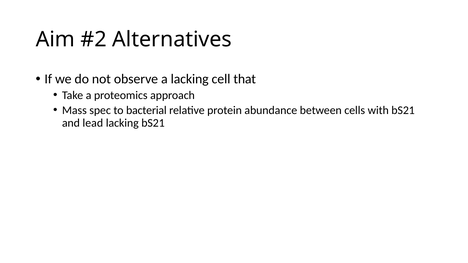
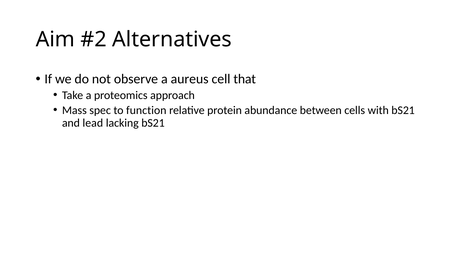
a lacking: lacking -> aureus
bacterial: bacterial -> function
